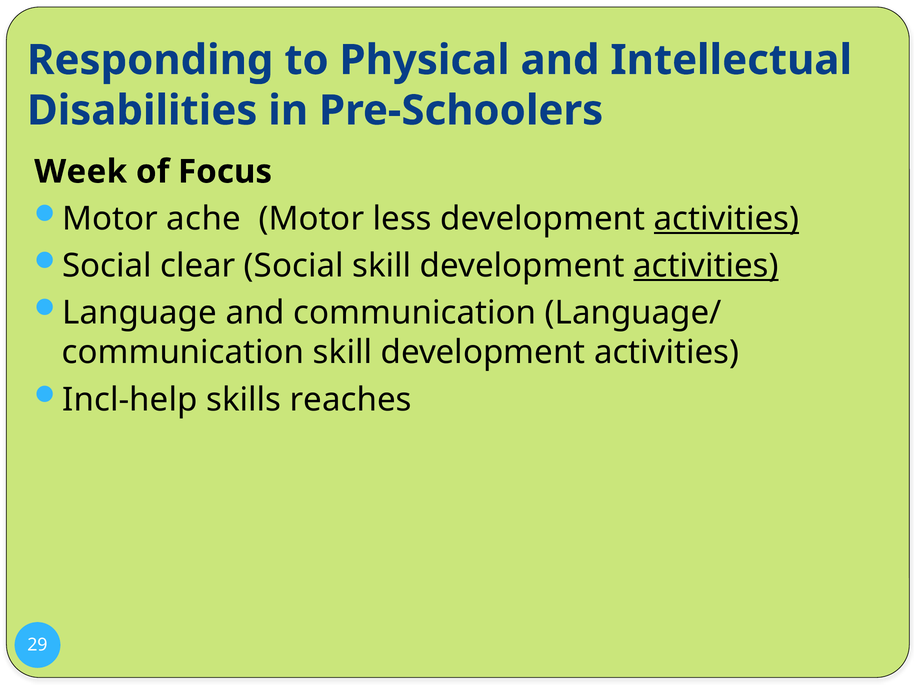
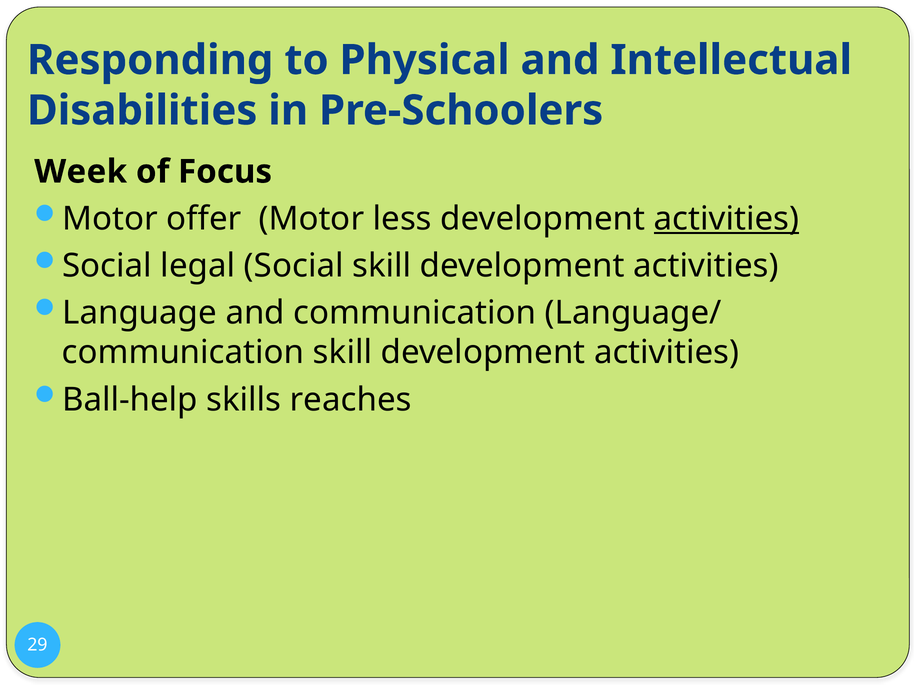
ache: ache -> offer
clear: clear -> legal
activities at (706, 266) underline: present -> none
Incl-help: Incl-help -> Ball-help
